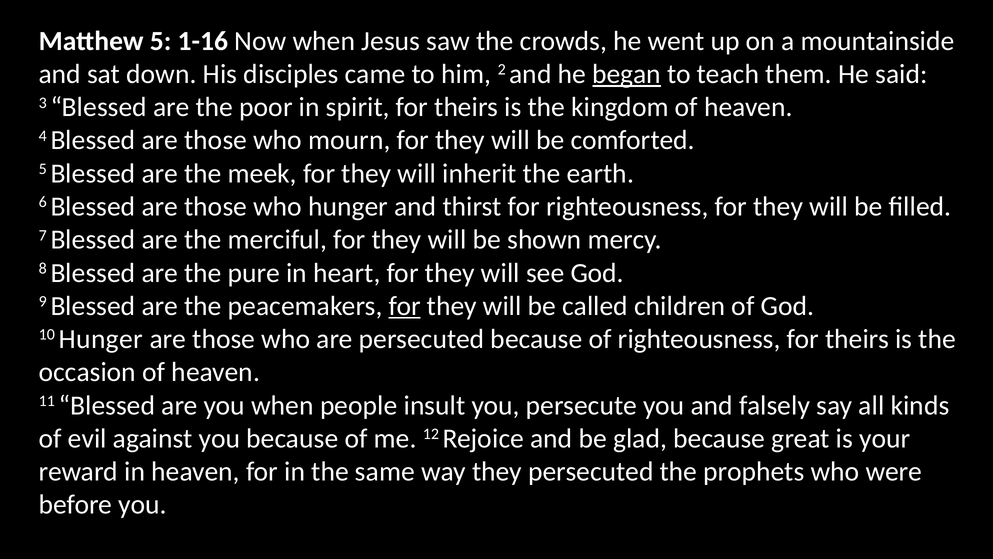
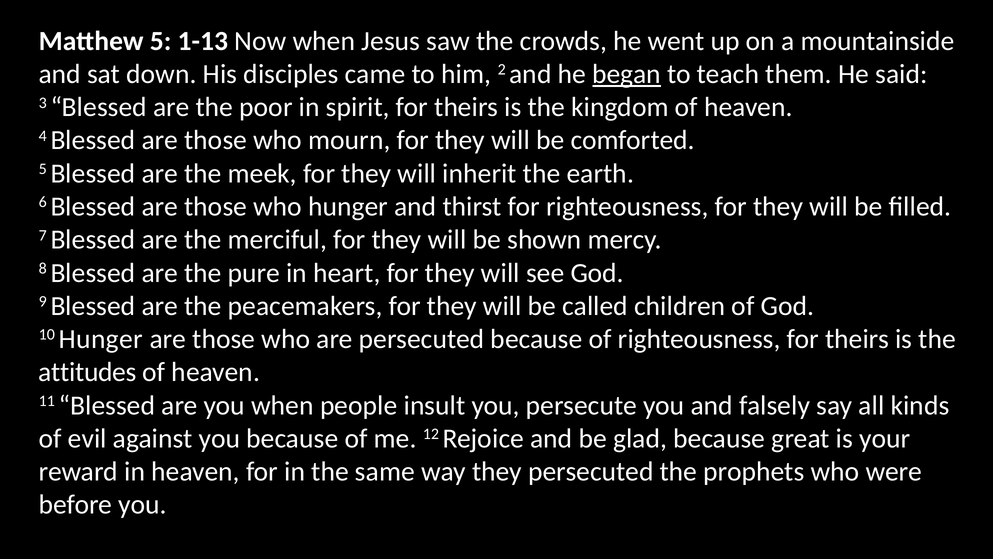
1-16: 1-16 -> 1-13
for at (405, 306) underline: present -> none
occasion: occasion -> attitudes
